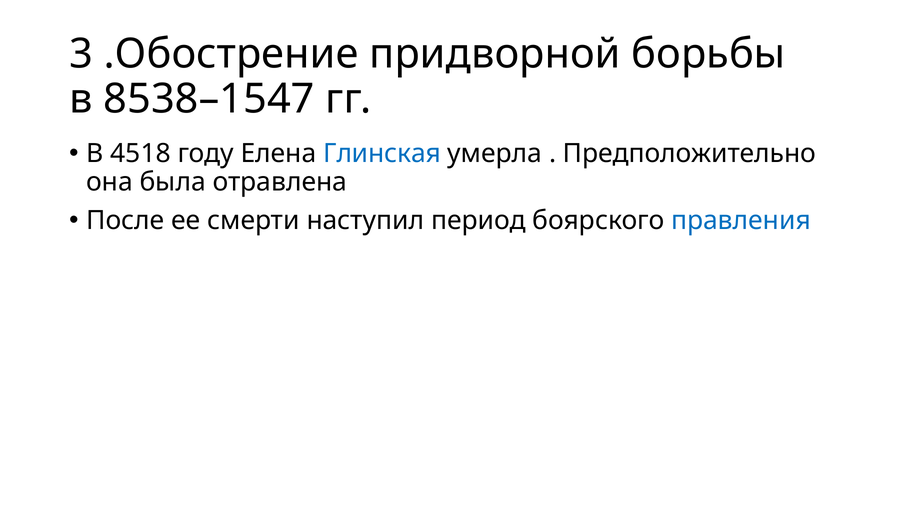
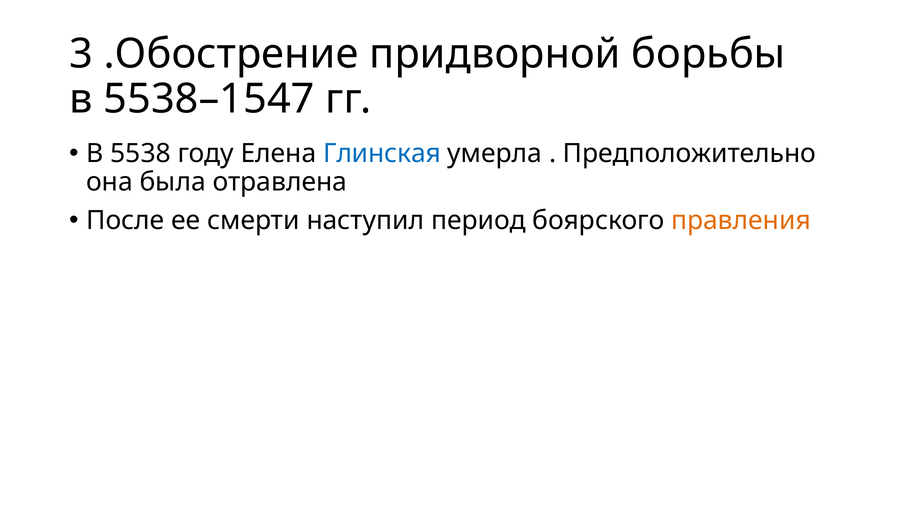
8538–1547: 8538–1547 -> 5538–1547
4518: 4518 -> 5538
правления colour: blue -> orange
